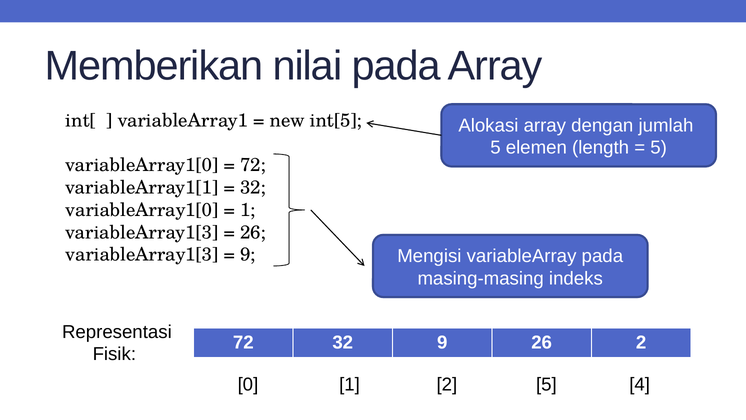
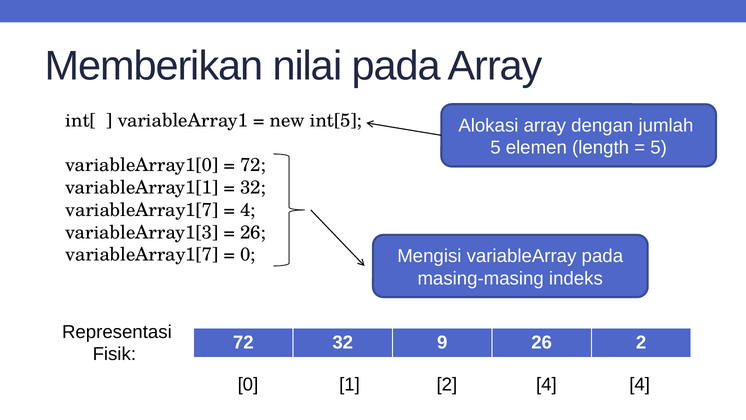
variableArray1[0 at (142, 210): variableArray1[0 -> variableArray1[7
1 at (248, 210): 1 -> 4
variableArray1[3 at (142, 255): variableArray1[3 -> variableArray1[7
9 at (248, 255): 9 -> 0
2 5: 5 -> 4
